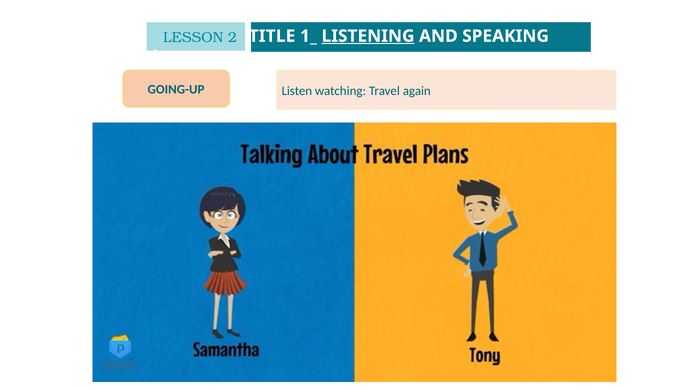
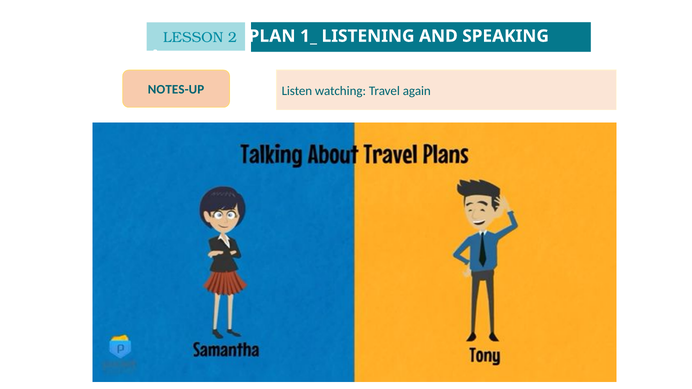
TITLE: TITLE -> PLAN
LISTENING underline: present -> none
GOING-UP: GOING-UP -> NOTES-UP
